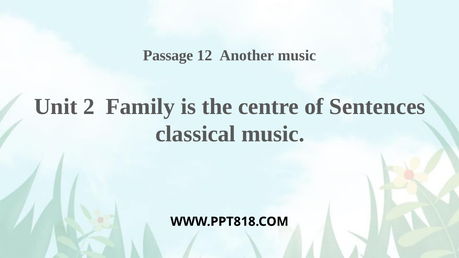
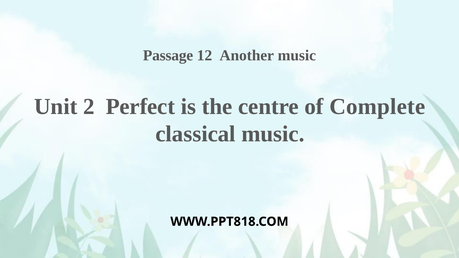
Family: Family -> Perfect
Sentences: Sentences -> Complete
